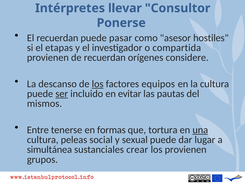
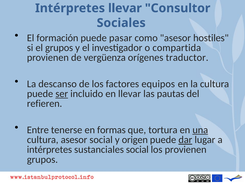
Ponerse: Ponerse -> Sociales
El recuerdan: recuerdan -> formación
el etapas: etapas -> grupos
de recuerdan: recuerdan -> vergüenza
considere: considere -> traductor
los at (98, 84) underline: present -> none
en evitar: evitar -> llevar
mismos: mismos -> refieren
cultura peleas: peleas -> asesor
sexual: sexual -> origen
dar underline: none -> present
simultánea at (49, 149): simultánea -> intérpretes
sustanciales crear: crear -> social
